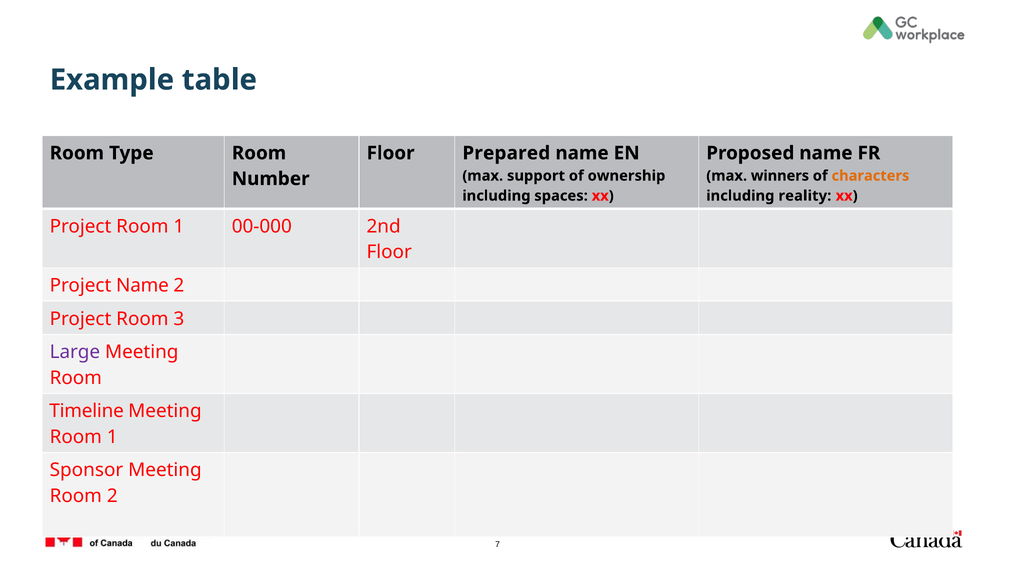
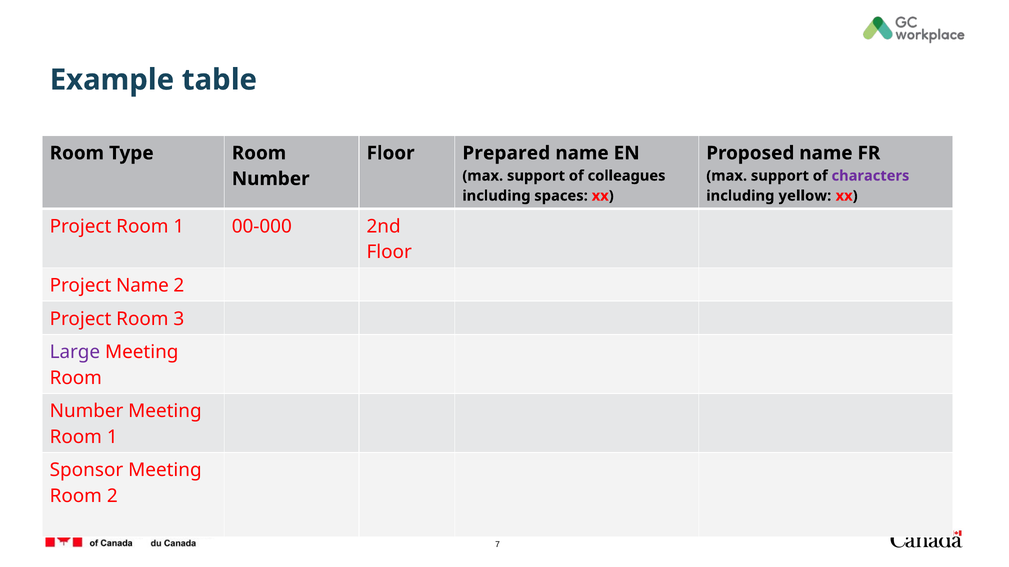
ownership: ownership -> colleagues
winners at (780, 176): winners -> support
characters colour: orange -> purple
reality: reality -> yellow
Timeline at (87, 412): Timeline -> Number
